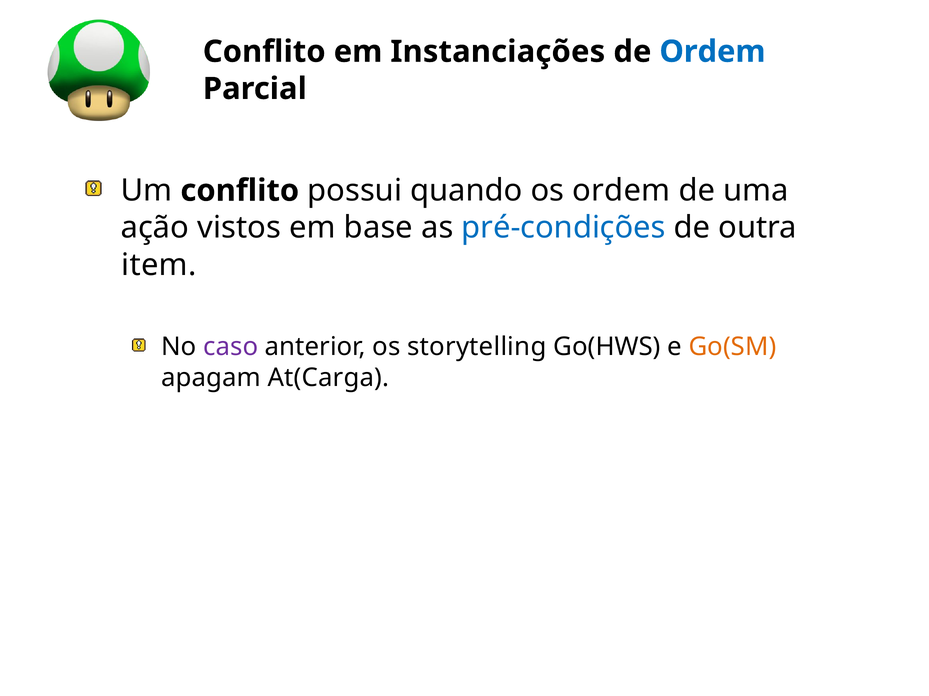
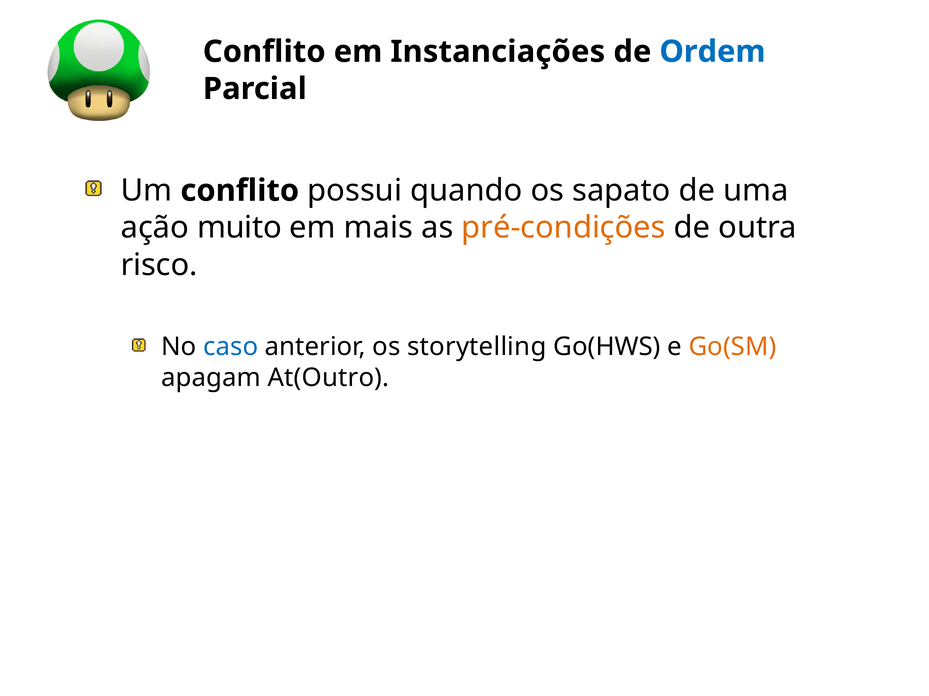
os ordem: ordem -> sapato
vistos: vistos -> muito
base: base -> mais
pré-condições colour: blue -> orange
item: item -> risco
caso colour: purple -> blue
At(Carga: At(Carga -> At(Outro
